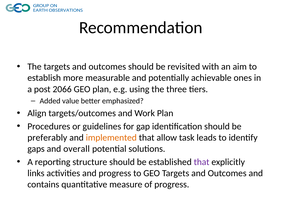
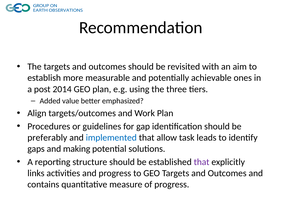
2066: 2066 -> 2014
implemented colour: orange -> blue
overall: overall -> making
